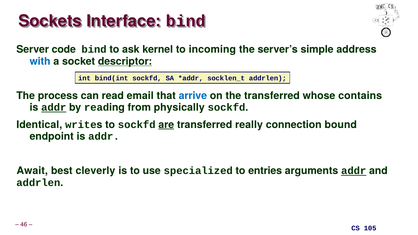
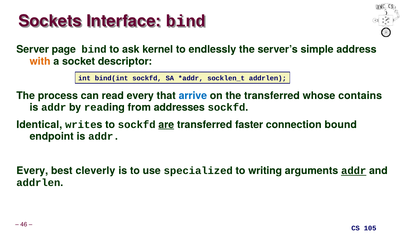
code: code -> page
incoming: incoming -> endlessly
with colour: blue -> orange
descriptor underline: present -> none
read email: email -> every
addr at (54, 108) underline: present -> none
physically: physically -> addresses
really: really -> faster
Await at (32, 171): Await -> Every
entries: entries -> writing
